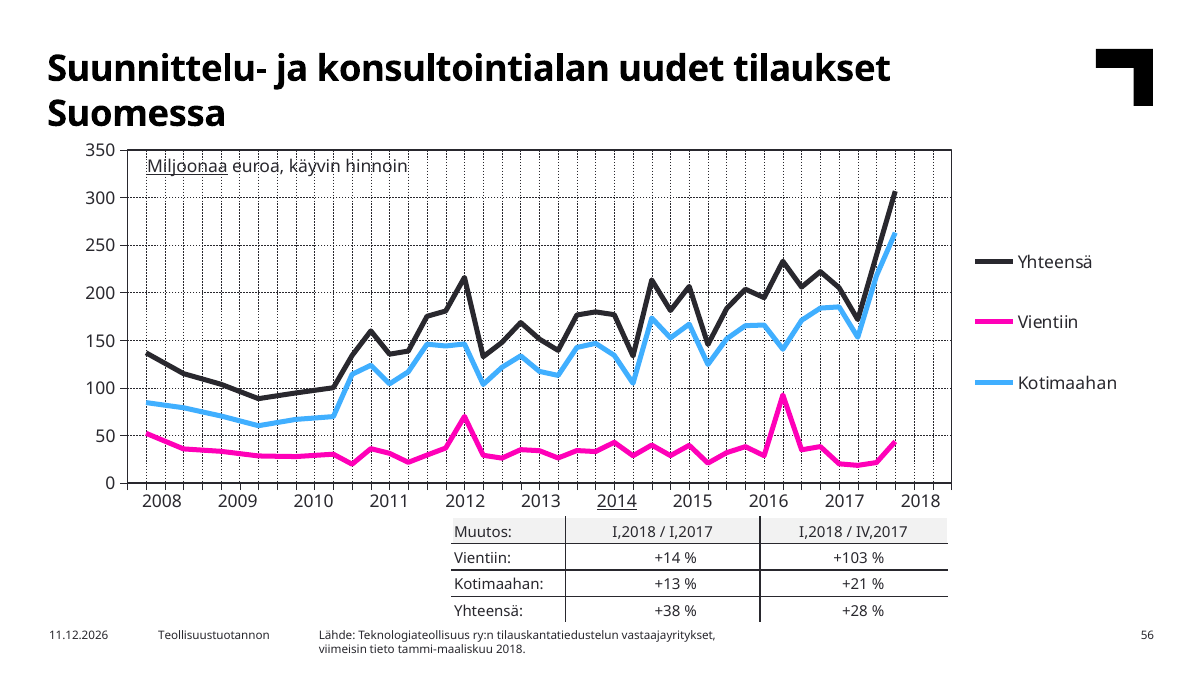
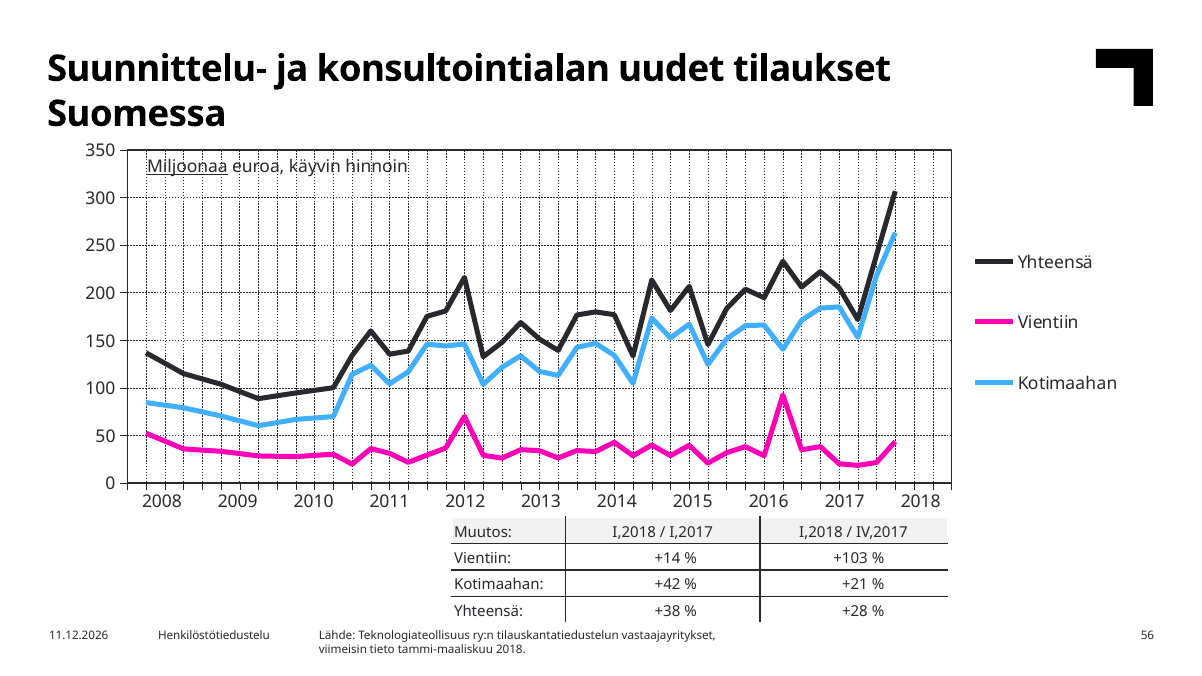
2014 underline: present -> none
+13: +13 -> +42
Teollisuustuotannon: Teollisuustuotannon -> Henkilöstötiedustelu
